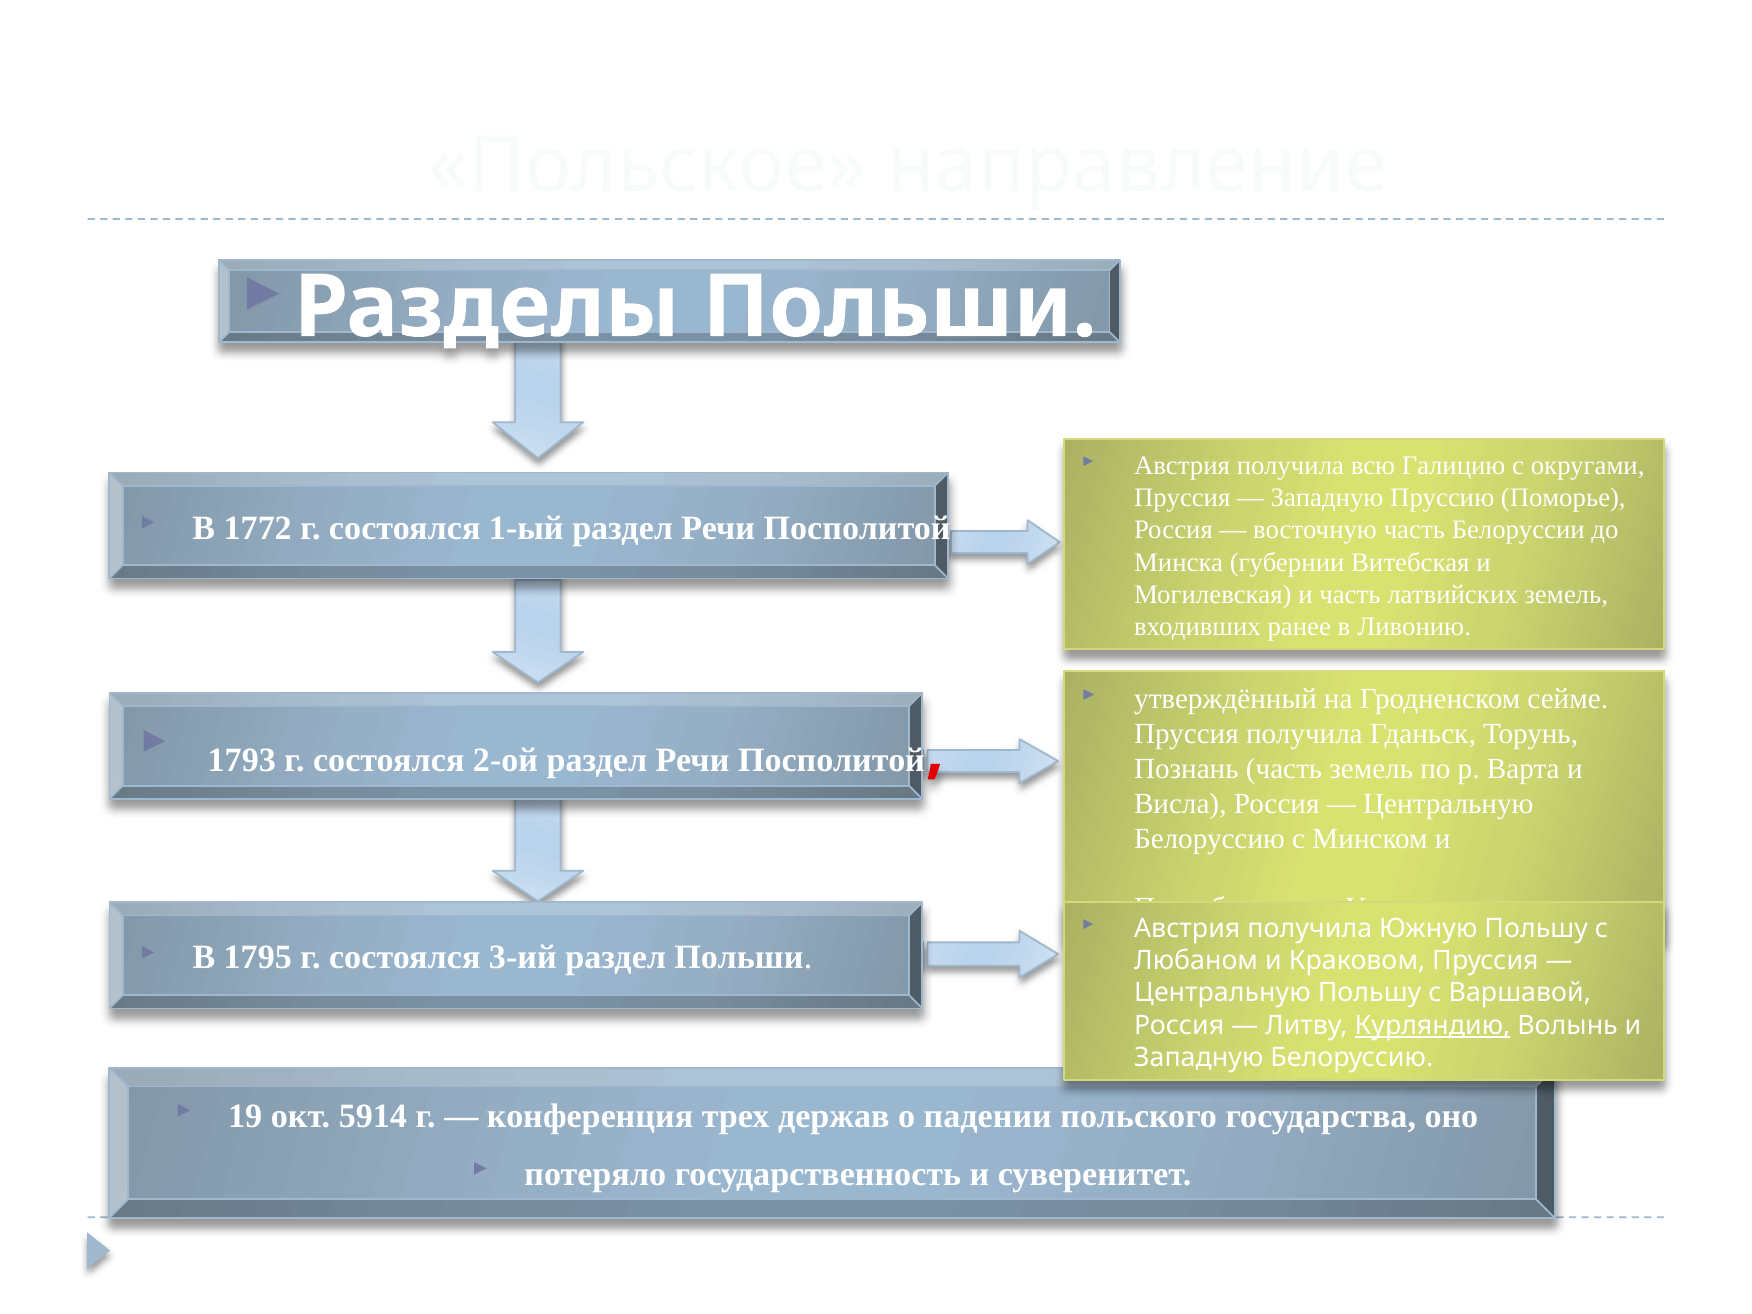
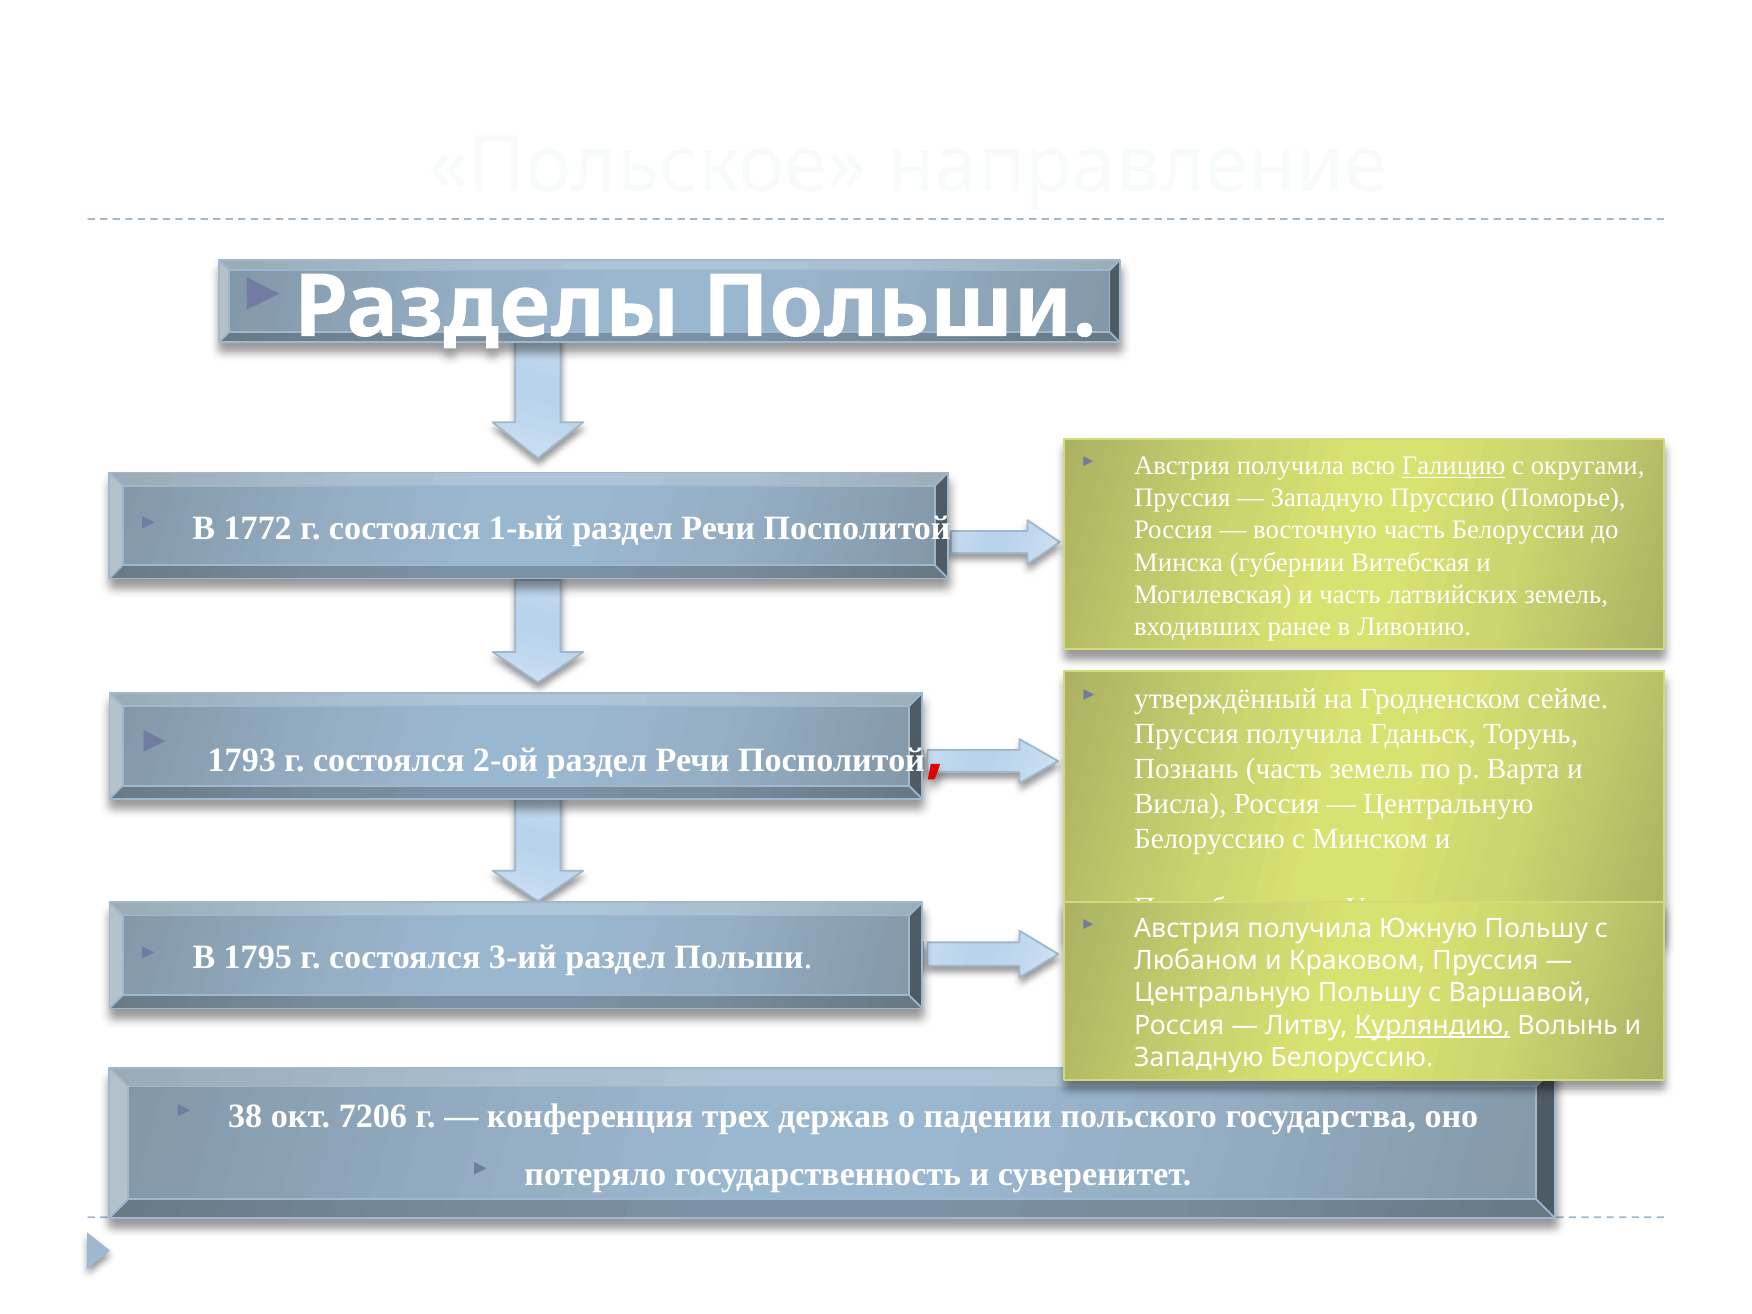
Галицию underline: none -> present
19: 19 -> 38
5914: 5914 -> 7206
